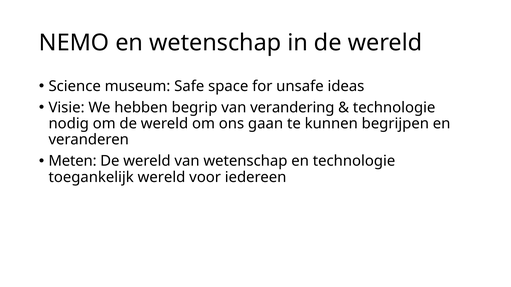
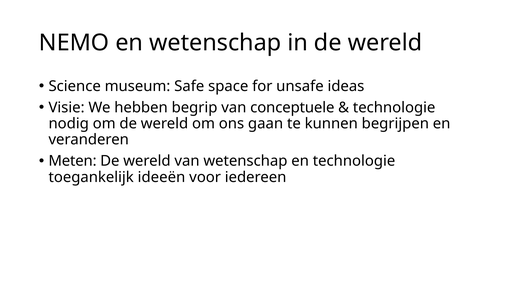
verandering: verandering -> conceptuele
toegankelijk wereld: wereld -> ideeën
